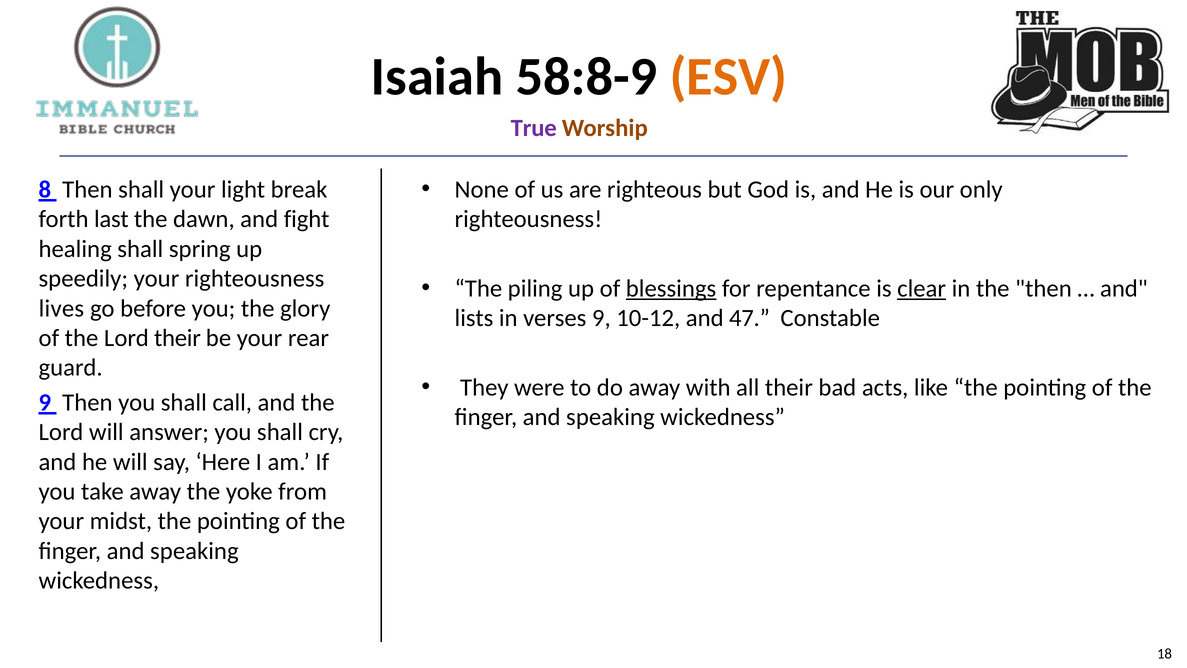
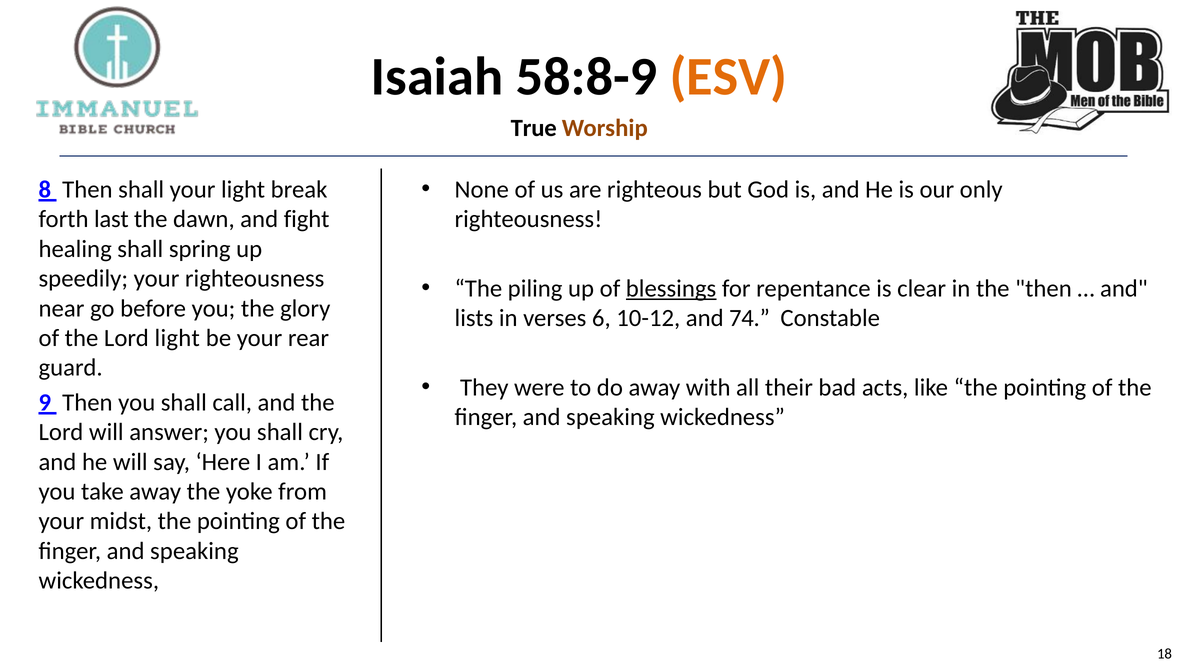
True colour: purple -> black
clear underline: present -> none
lives: lives -> near
verses 9: 9 -> 6
47: 47 -> 74
Lord their: their -> light
